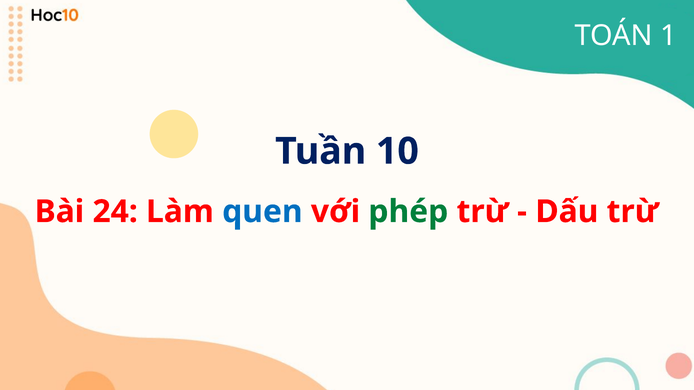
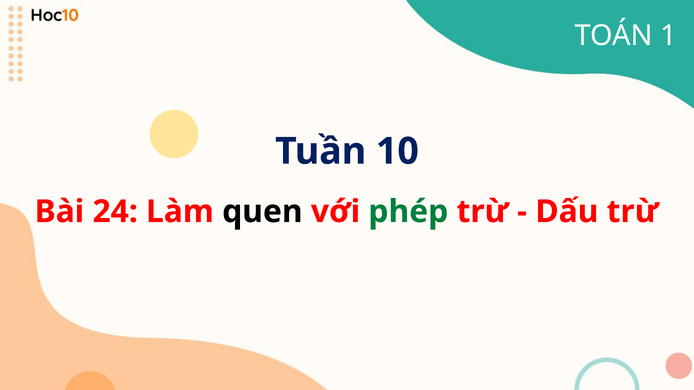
quen colour: blue -> black
